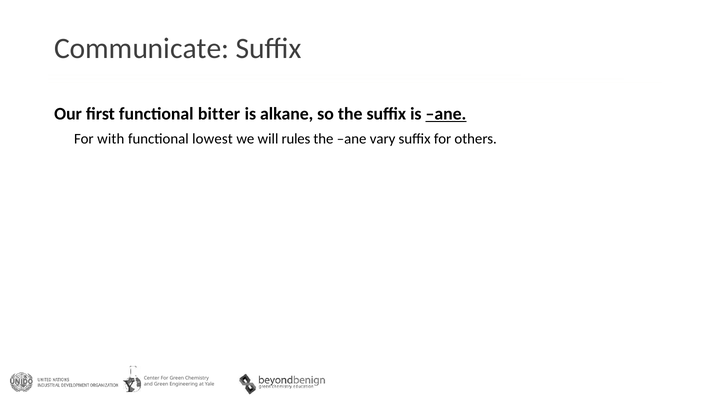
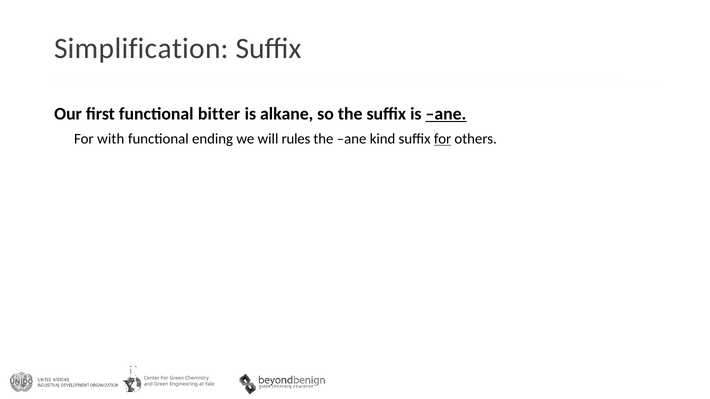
Communicate: Communicate -> Simplification
lowest: lowest -> ending
vary: vary -> kind
for at (443, 139) underline: none -> present
